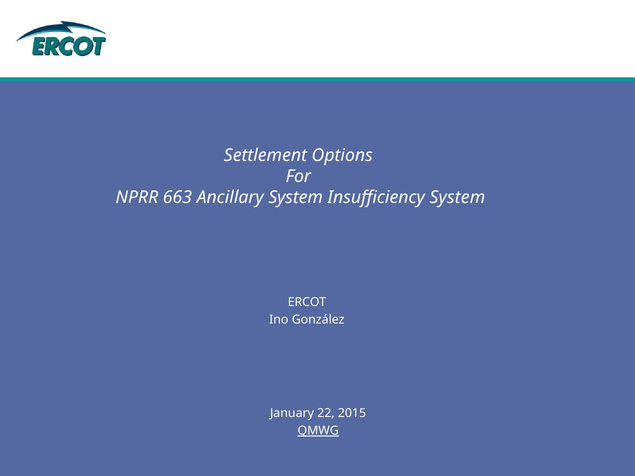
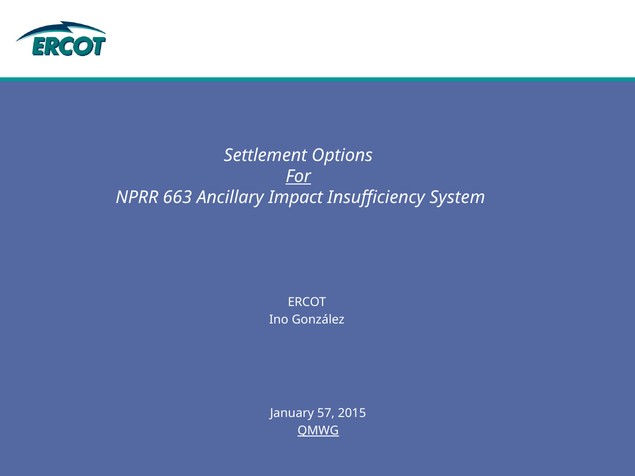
For underline: none -> present
Ancillary System: System -> Impact
22: 22 -> 57
